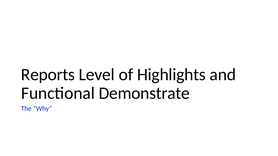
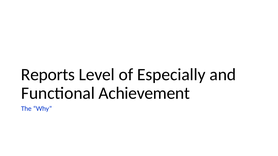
Highlights: Highlights -> Especially
Demonstrate: Demonstrate -> Achievement
